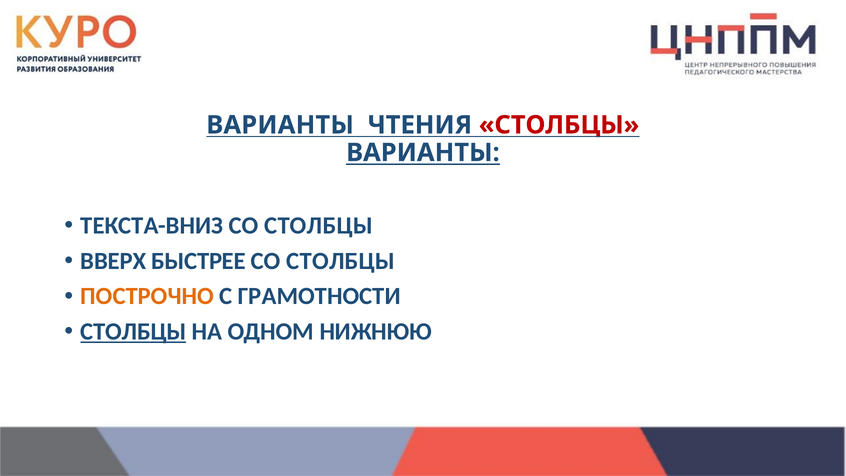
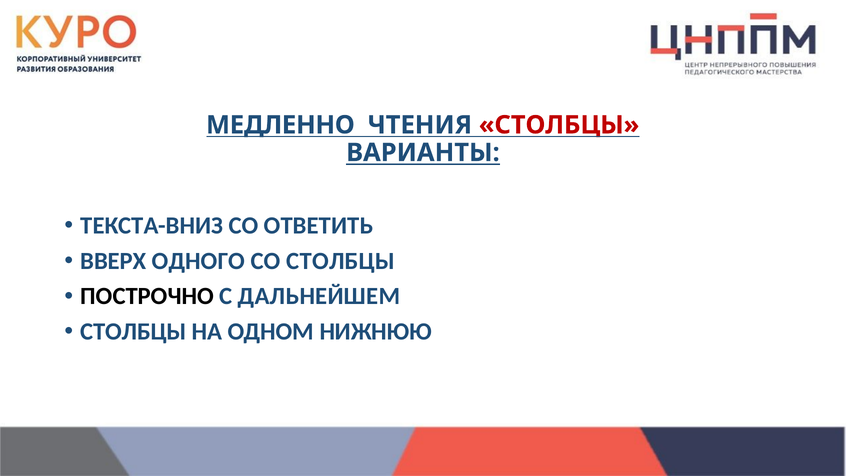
ВАРИАНТЫ at (280, 125): ВАРИАНТЫ -> МЕДЛЕННО
СТОЛБЦЫ at (318, 225): СТОЛБЦЫ -> ОТВЕТИТЬ
БЫСТРЕЕ: БЫСТРЕЕ -> ОДНОГО
ПОСТРОЧНО colour: orange -> black
ГРАМОТНОСТИ: ГРАМОТНОСТИ -> ДАЛЬНЕЙШЕМ
СТОЛБЦЫ at (133, 332) underline: present -> none
